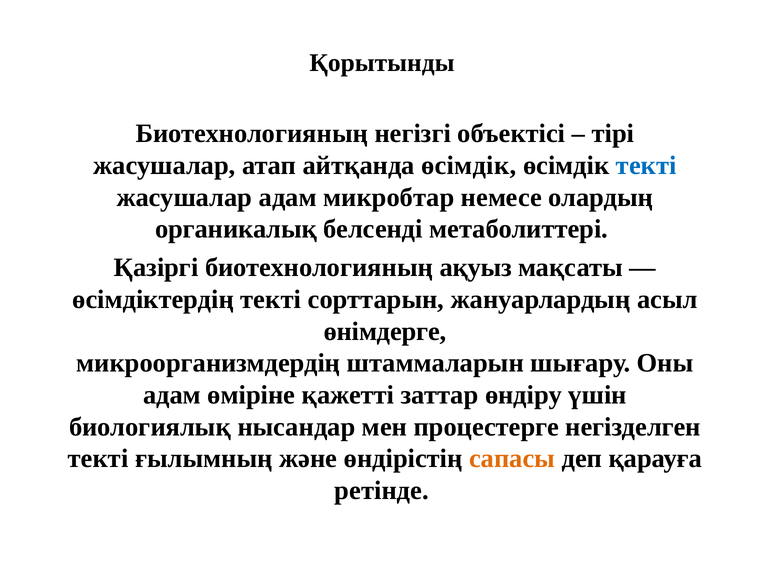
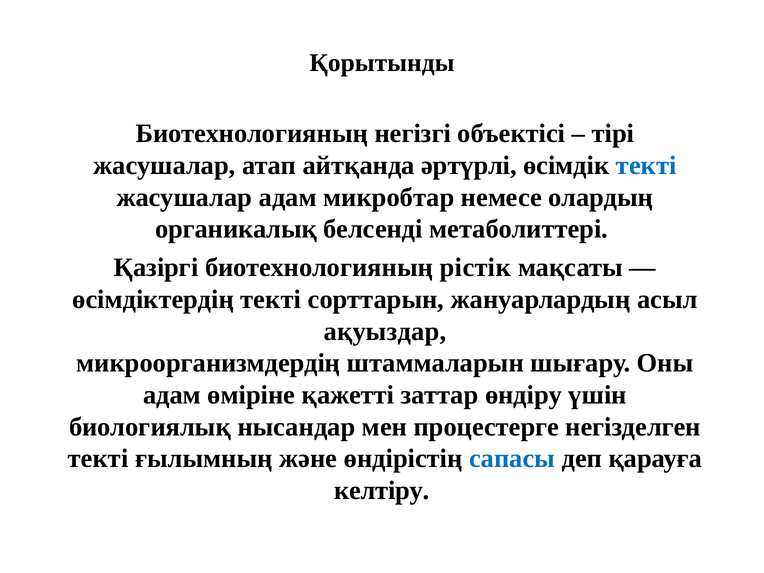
айтқанда өсімдік: өсімдік -> әртүрлі
ақуыз: ақуыз -> рістік
өнімдерге: өнімдерге -> ақуыздар
сапасы colour: orange -> blue
ретінде: ретінде -> келтіру
